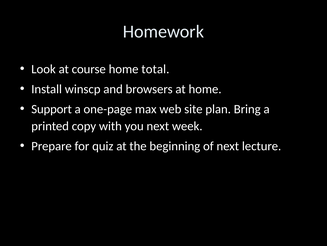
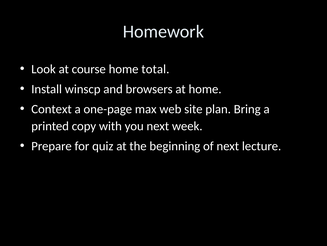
Support: Support -> Context
